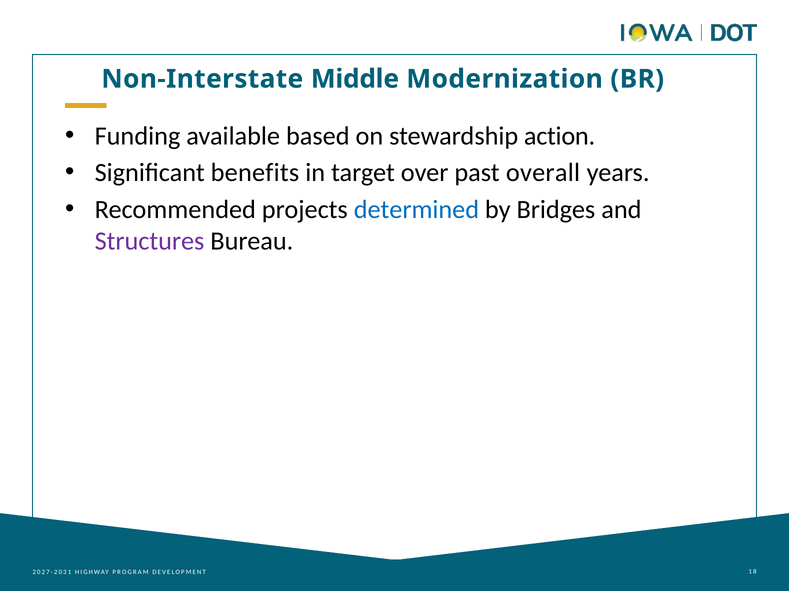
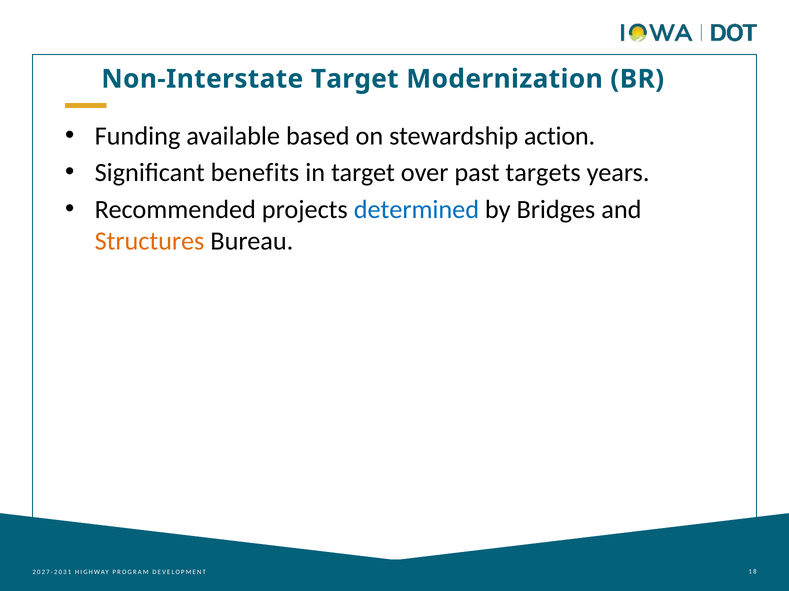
Non-Interstate Middle: Middle -> Target
overall: overall -> targets
Structures colour: purple -> orange
